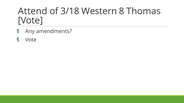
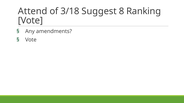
Western: Western -> Suggest
Thomas: Thomas -> Ranking
